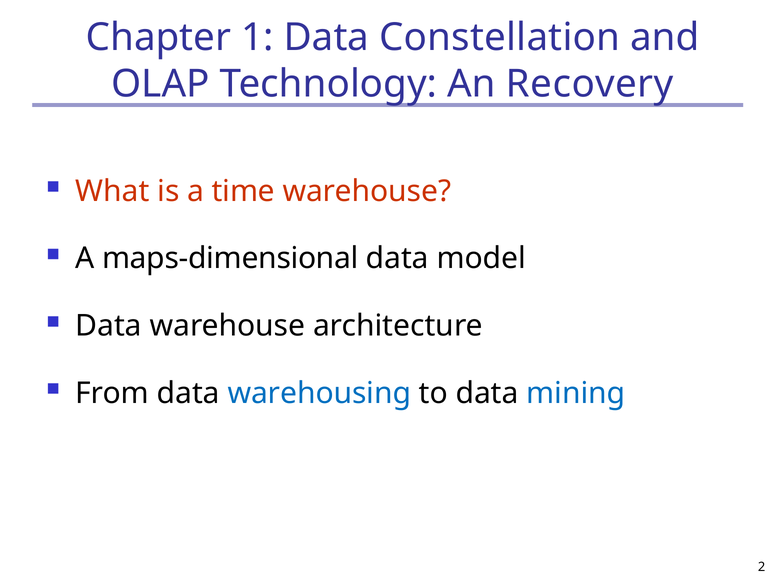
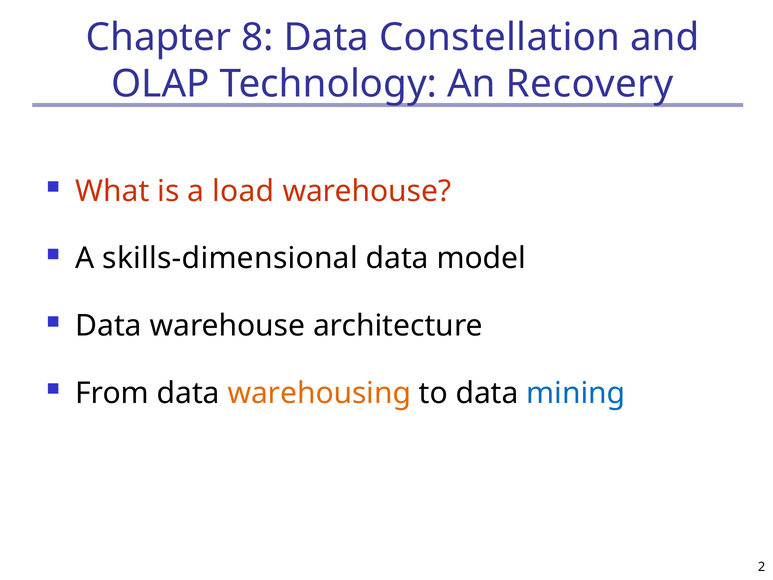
1: 1 -> 8
time: time -> load
maps-dimensional: maps-dimensional -> skills-dimensional
warehousing colour: blue -> orange
